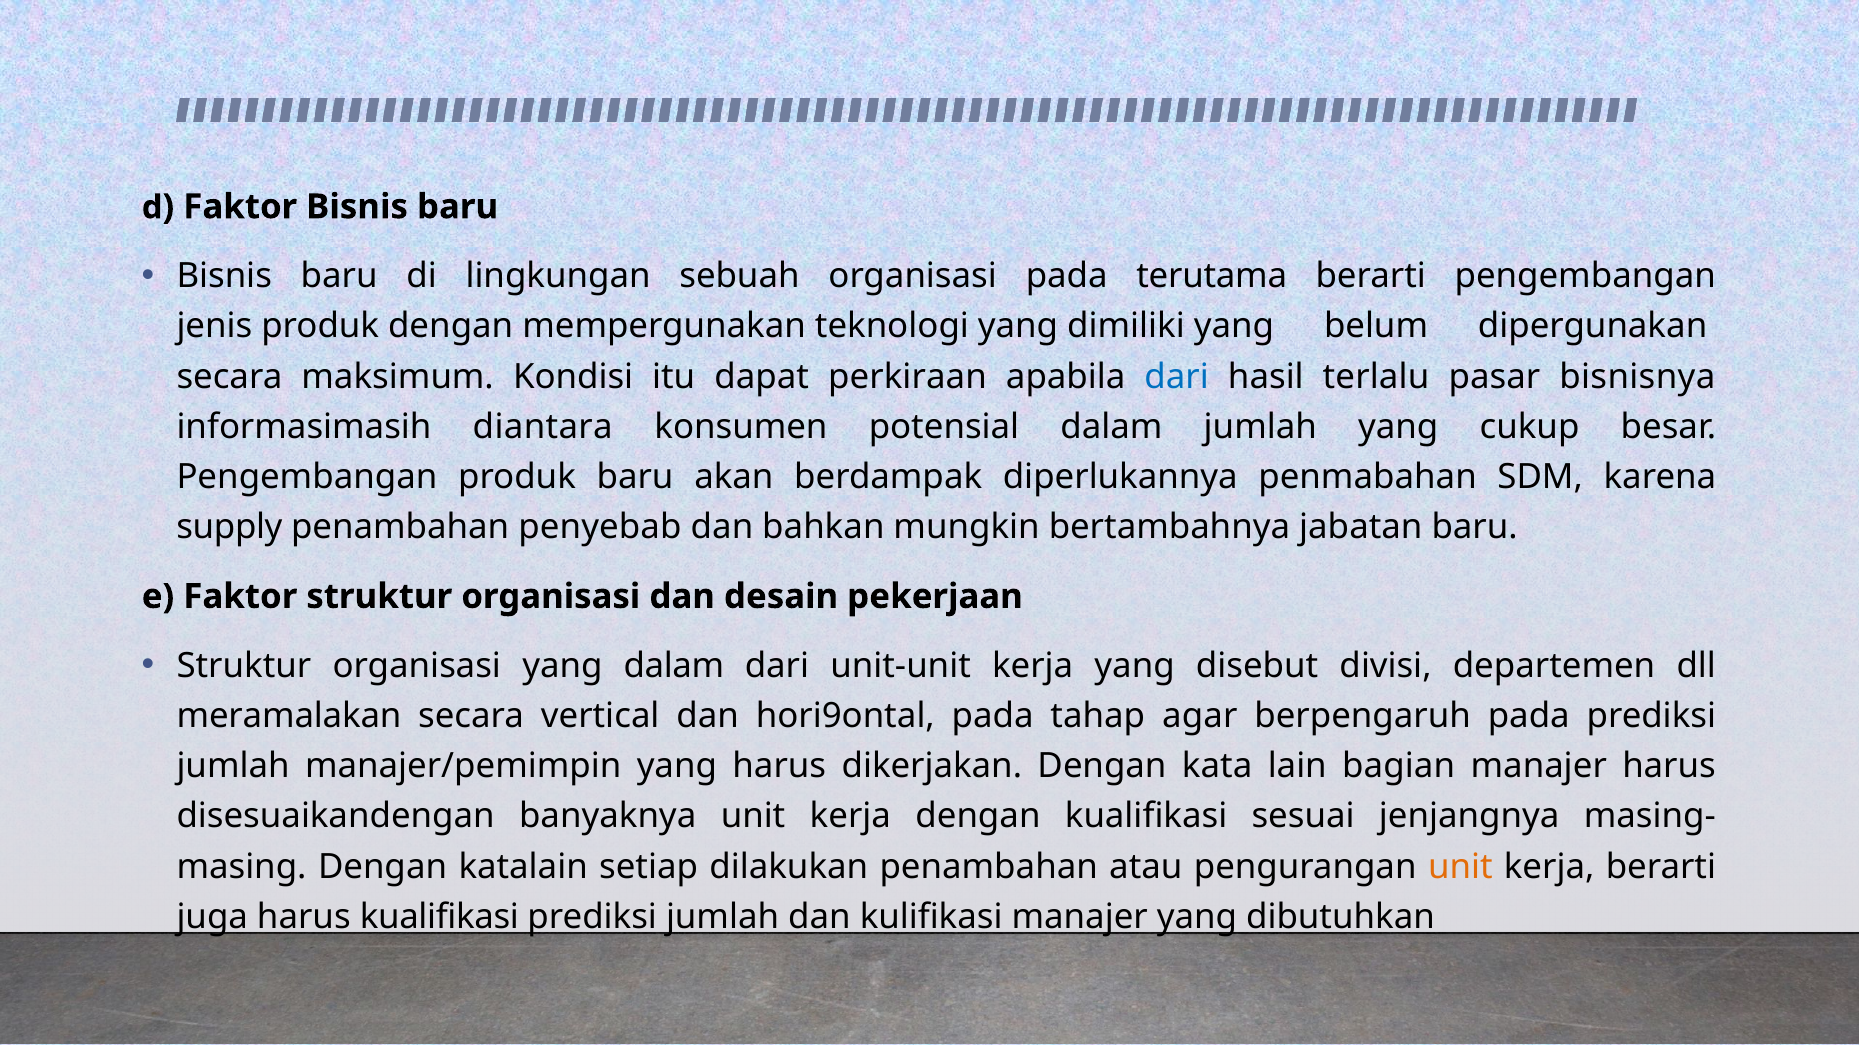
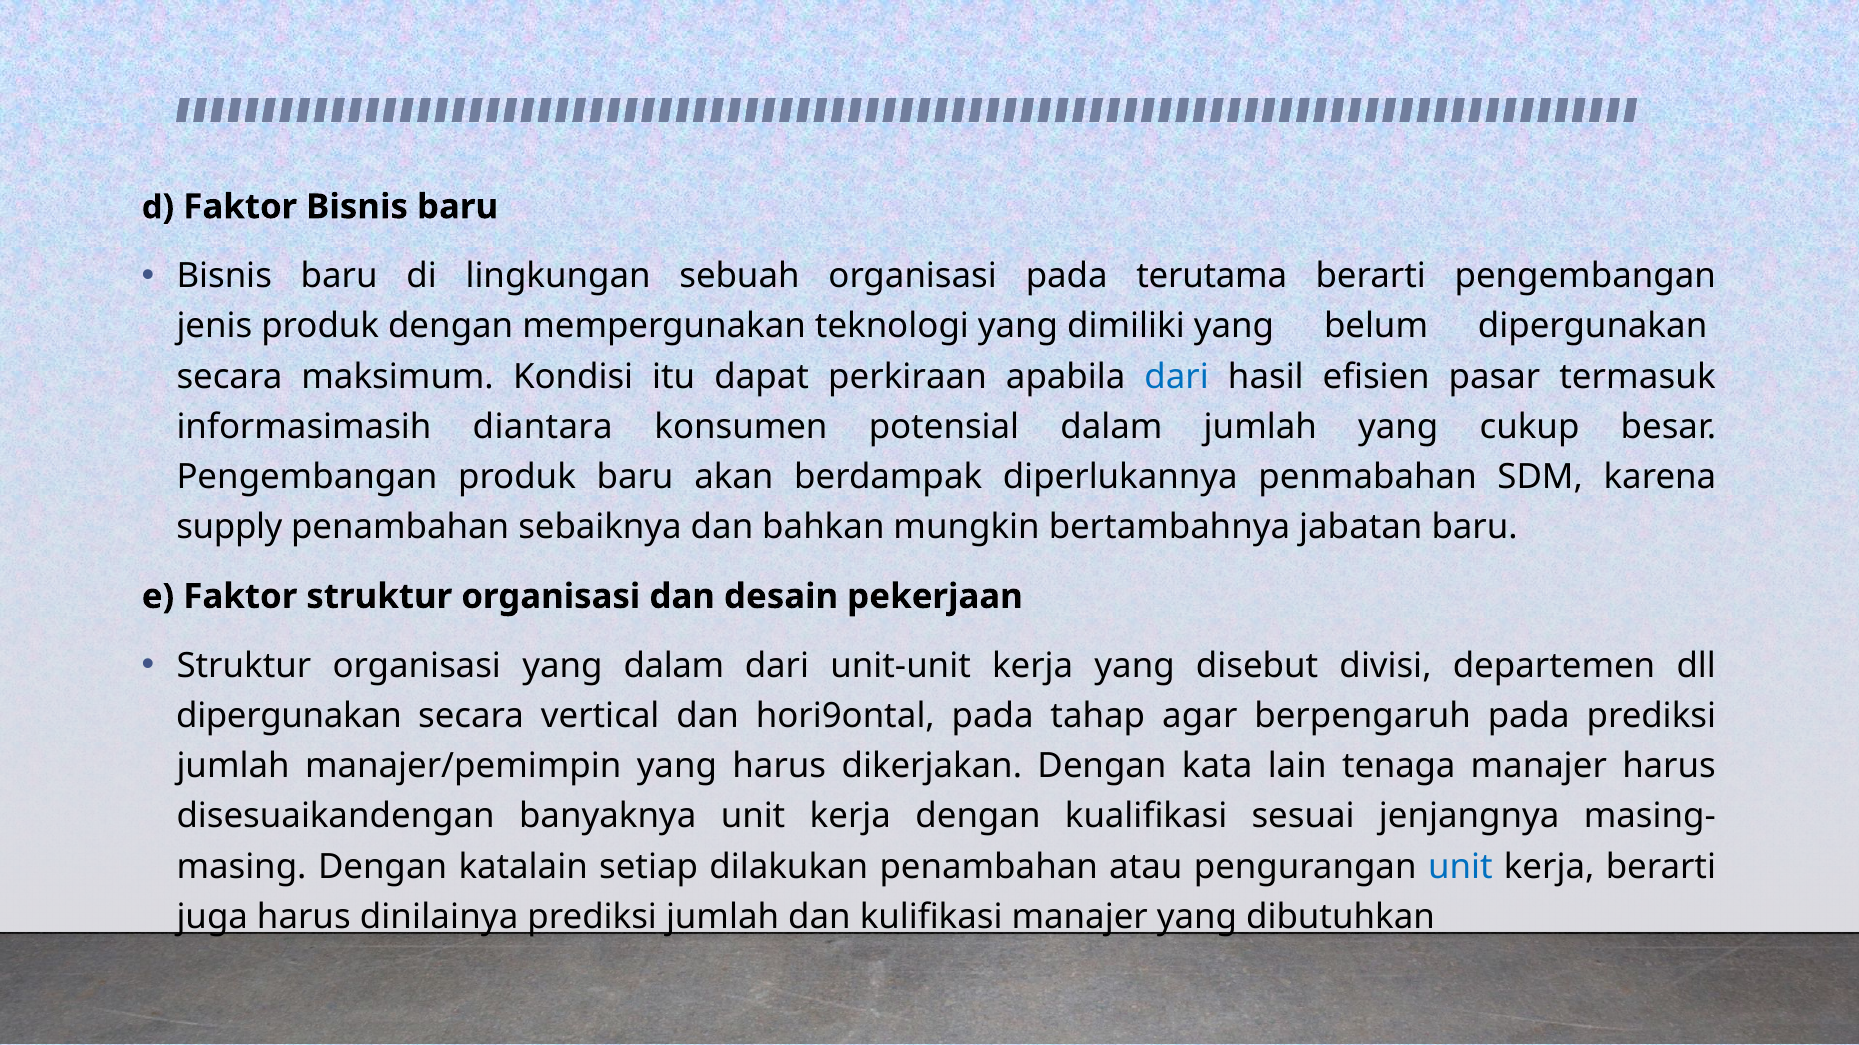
terlalu: terlalu -> efisien
bisnisnya: bisnisnya -> termasuk
penyebab: penyebab -> sebaiknya
meramalakan at (289, 717): meramalakan -> dipergunakan
bagian: bagian -> tenaga
unit at (1460, 867) colour: orange -> blue
harus kualifikasi: kualifikasi -> dinilainya
